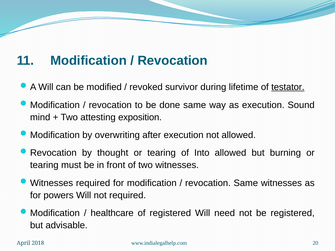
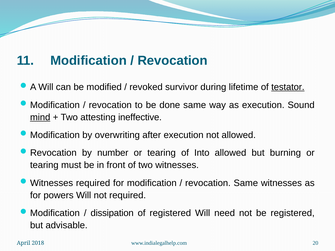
mind underline: none -> present
exposition: exposition -> ineffective
thought: thought -> number
healthcare: healthcare -> dissipation
